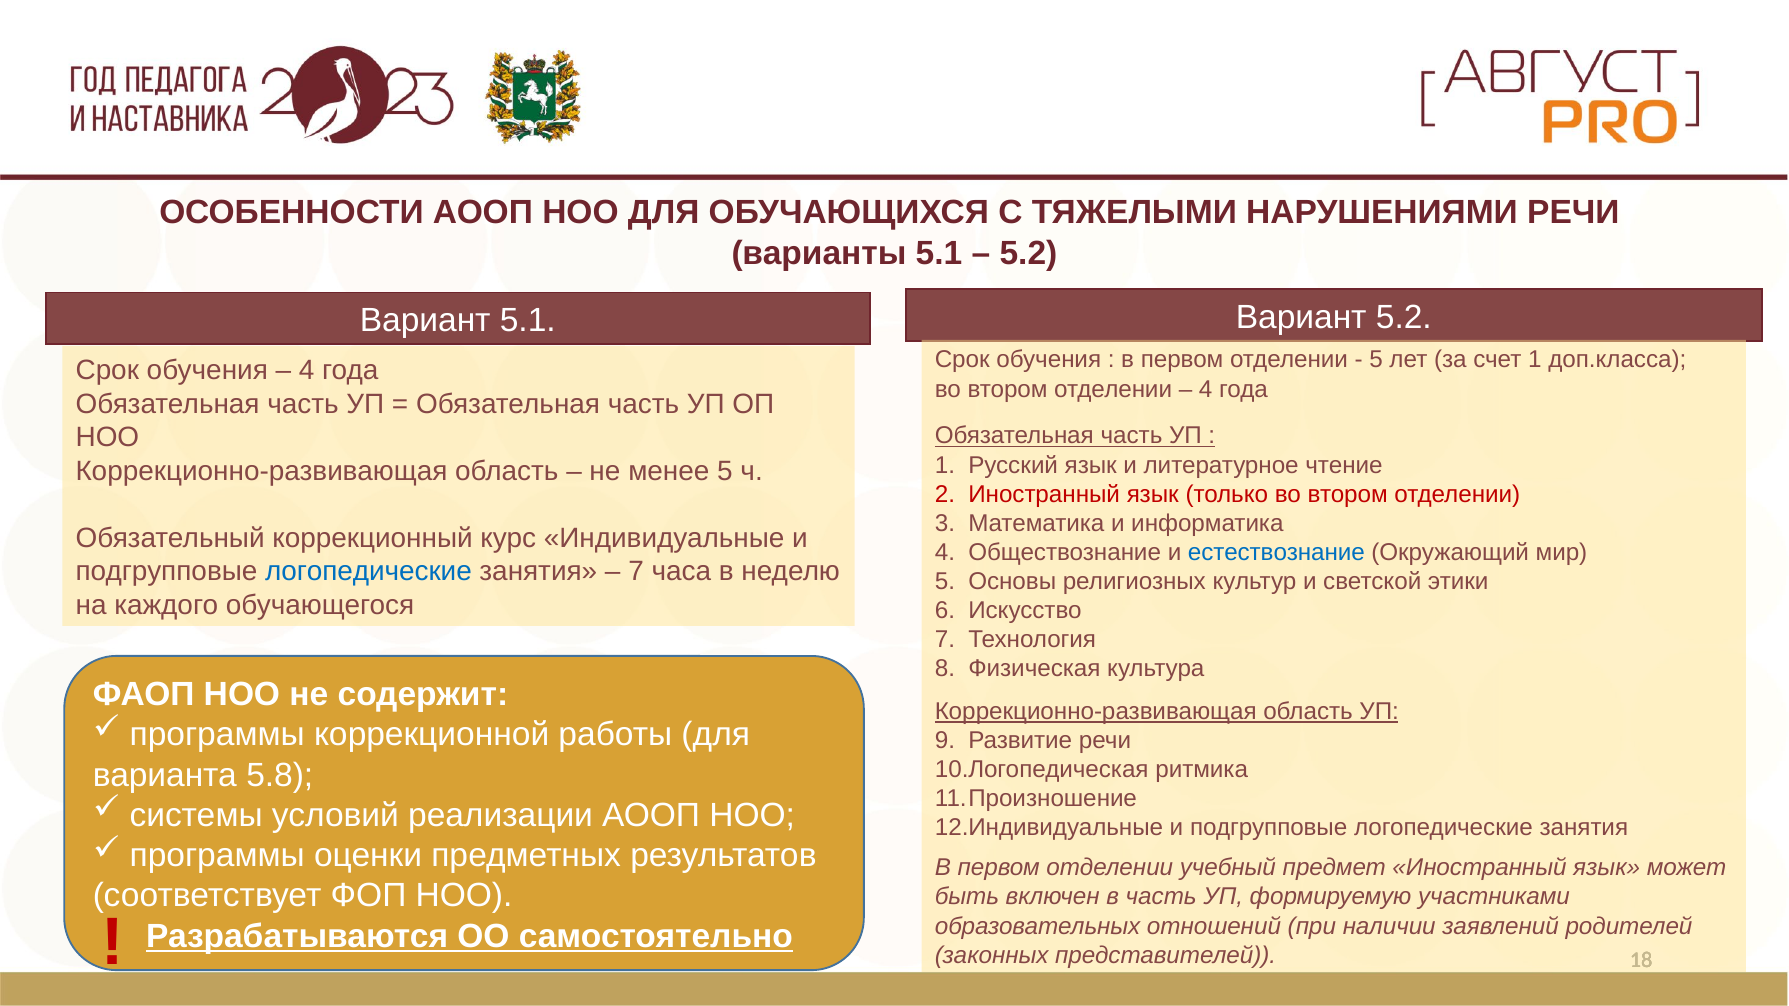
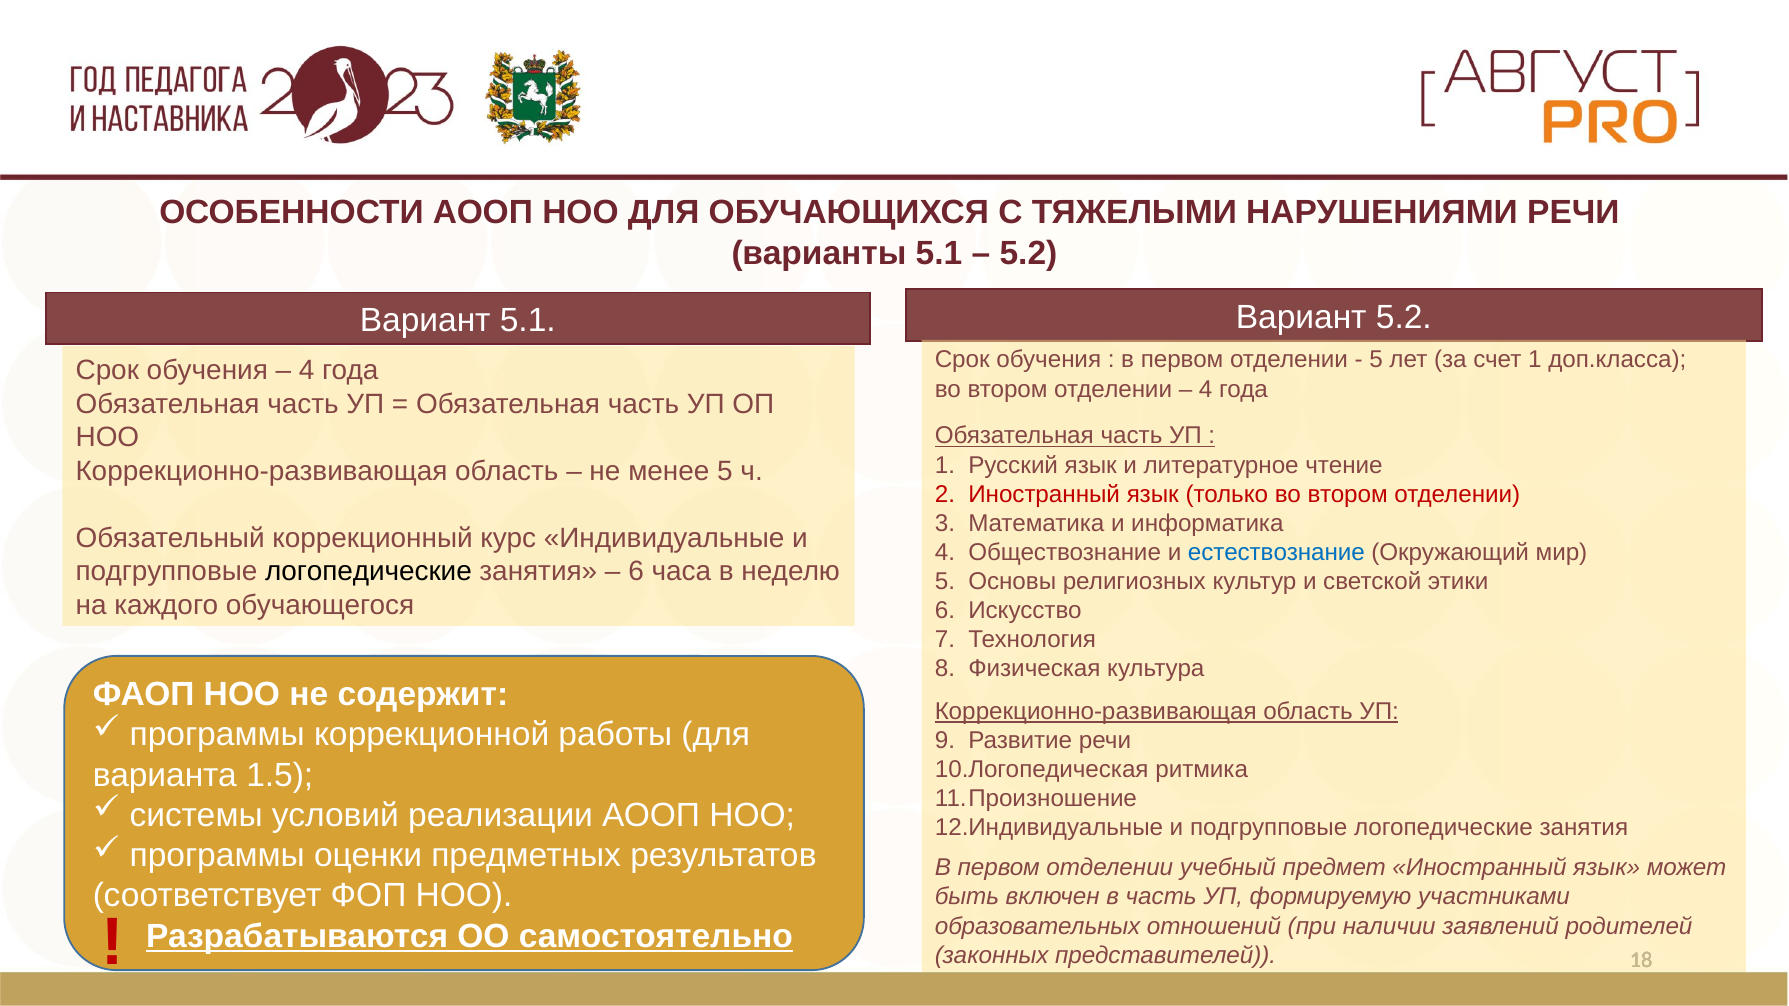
логопедические at (368, 572) colour: blue -> black
7 at (636, 572): 7 -> 6
5.8: 5.8 -> 1.5
